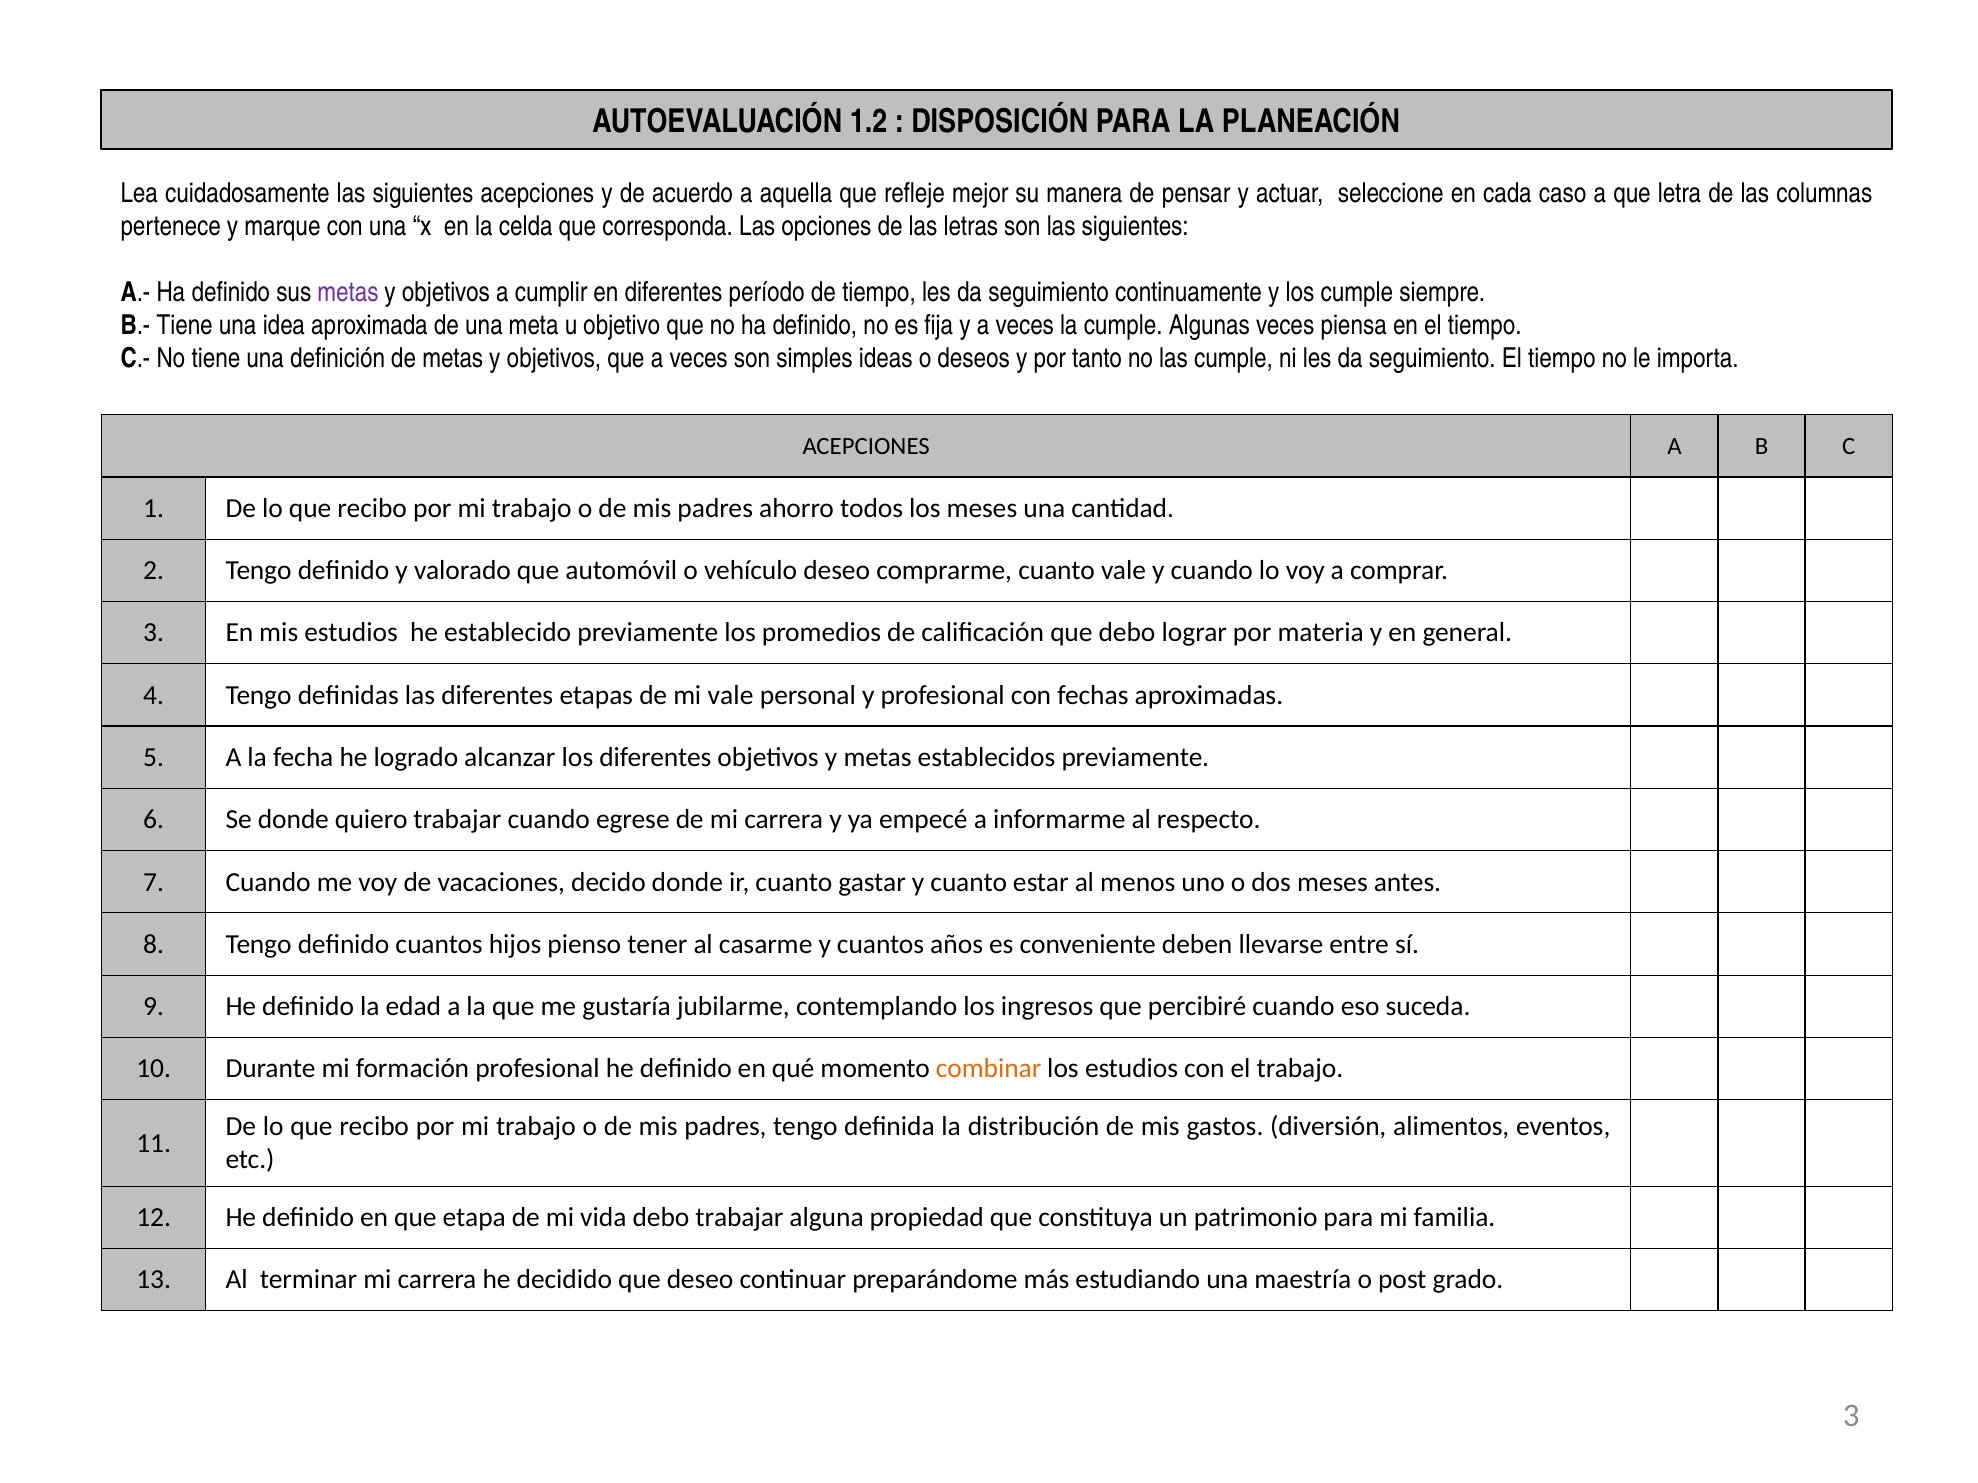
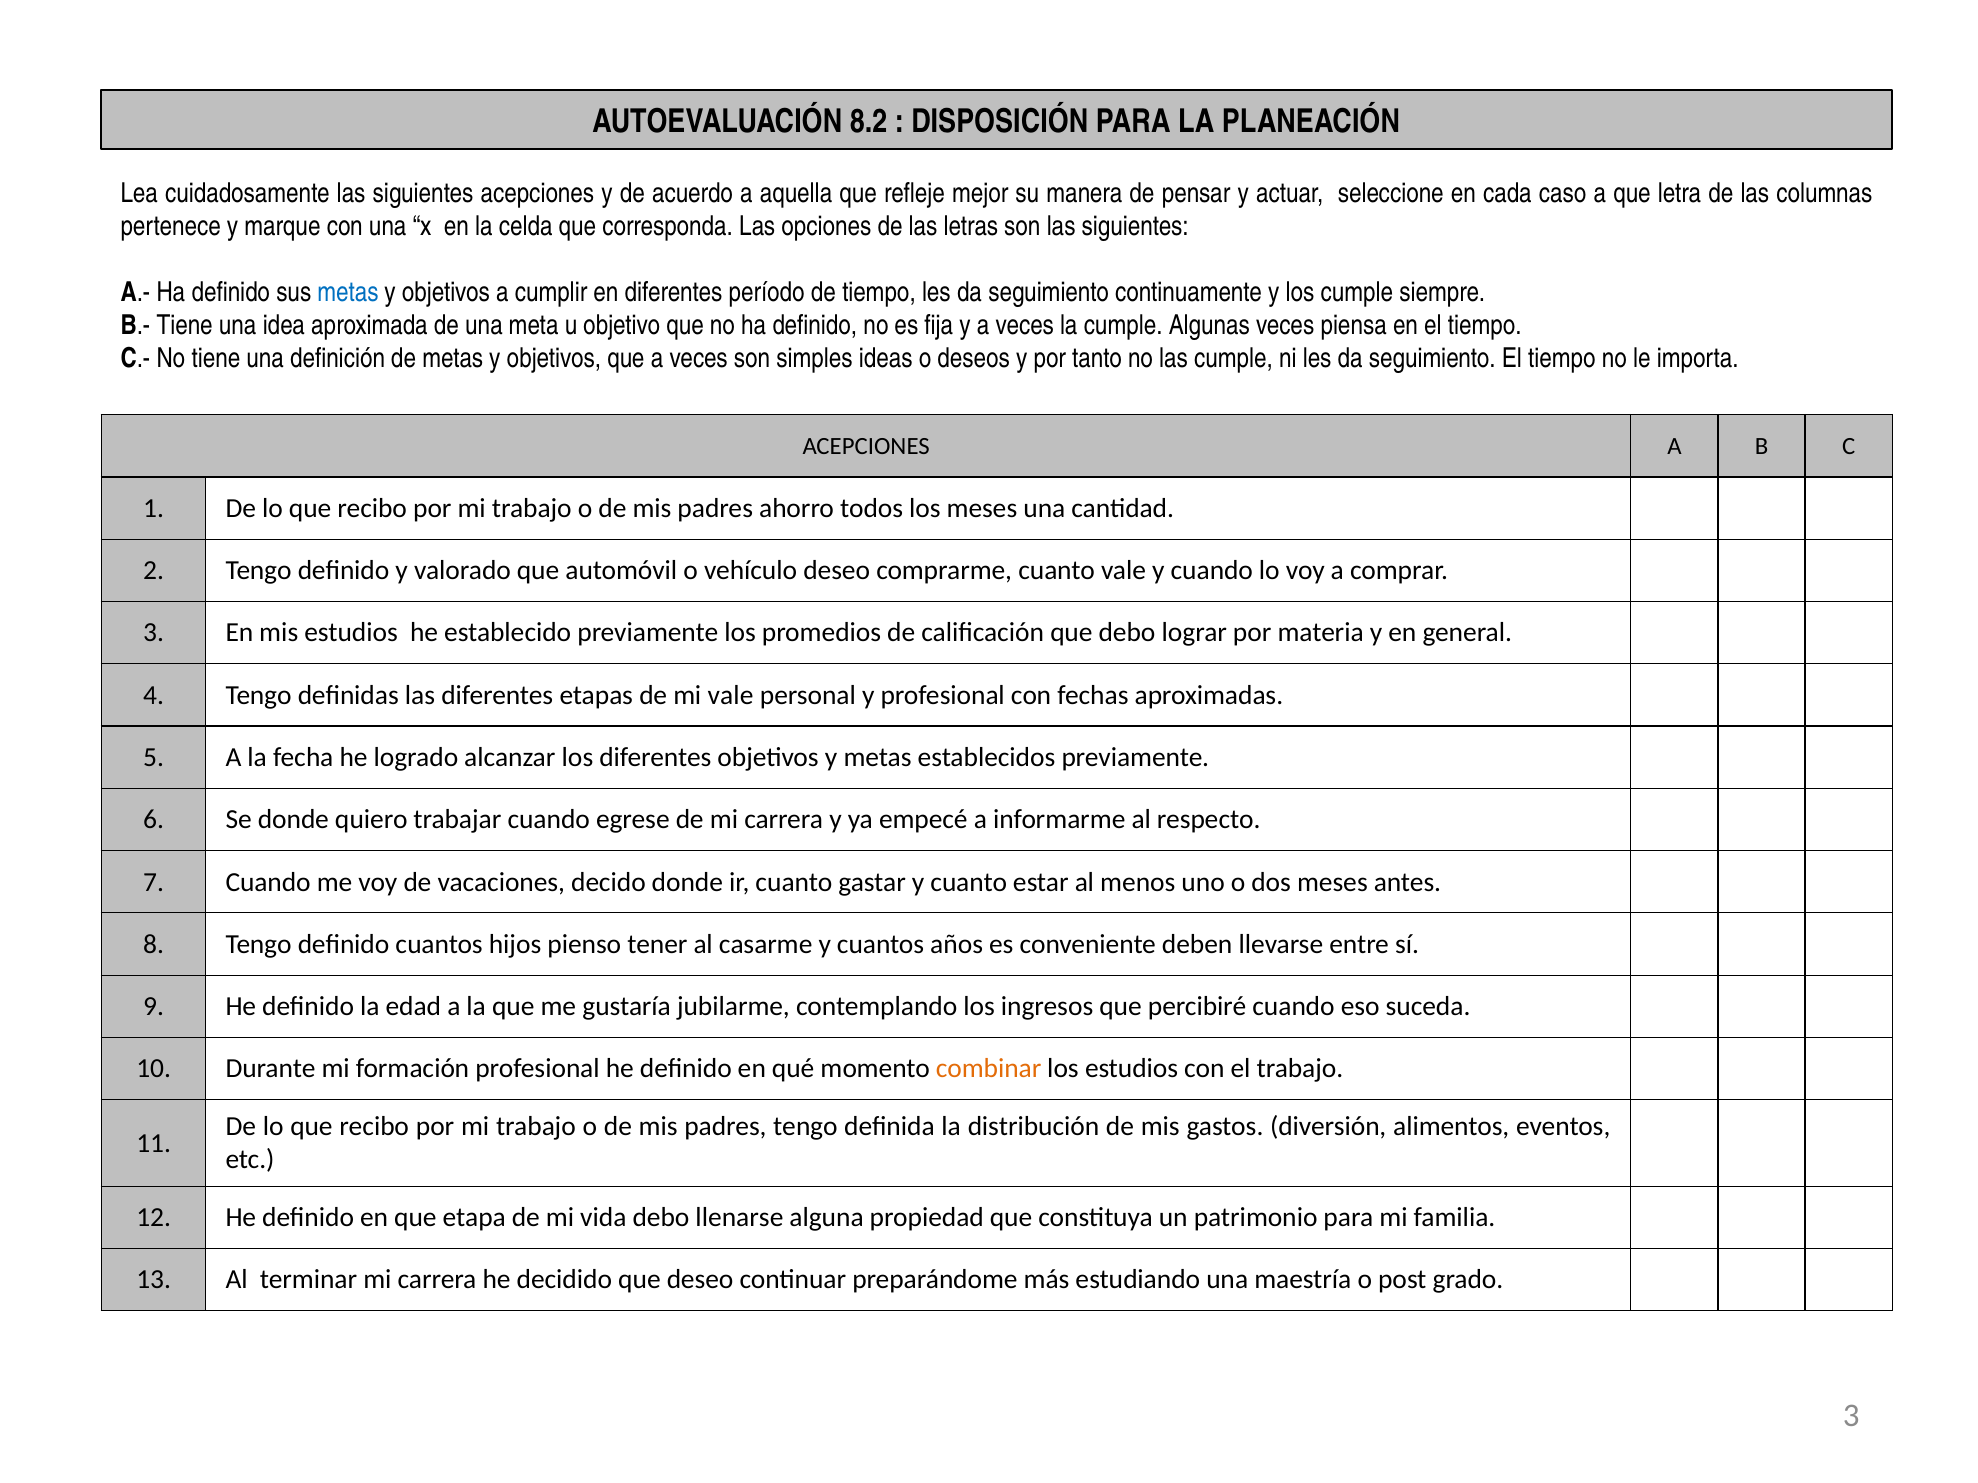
1.2: 1.2 -> 8.2
metas at (348, 293) colour: purple -> blue
debo trabajar: trabajar -> llenarse
